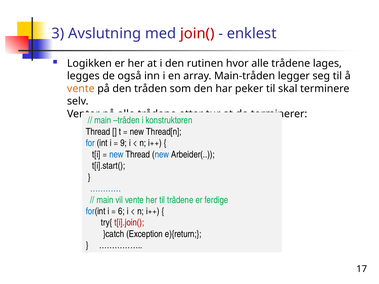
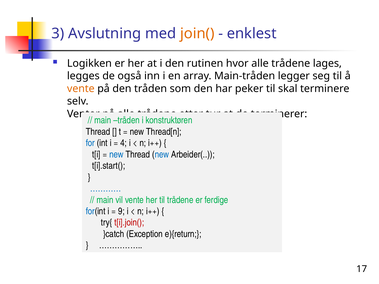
join( colour: red -> orange
9: 9 -> 4
6: 6 -> 9
